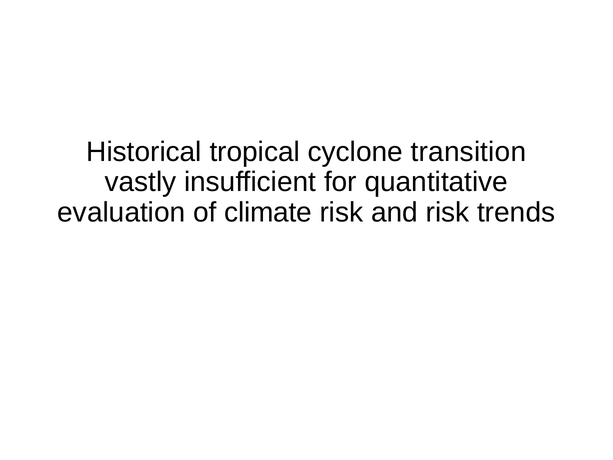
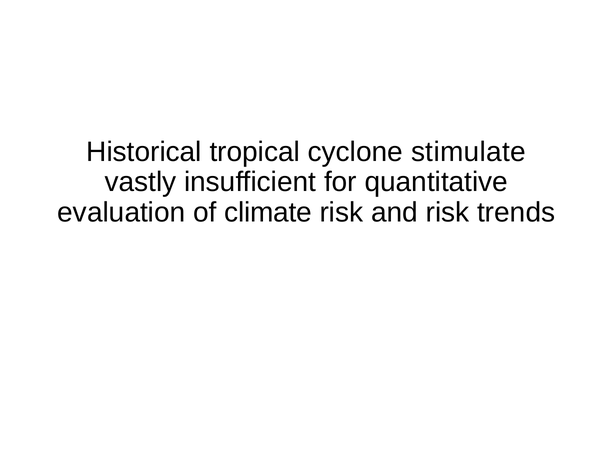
transition: transition -> stimulate
